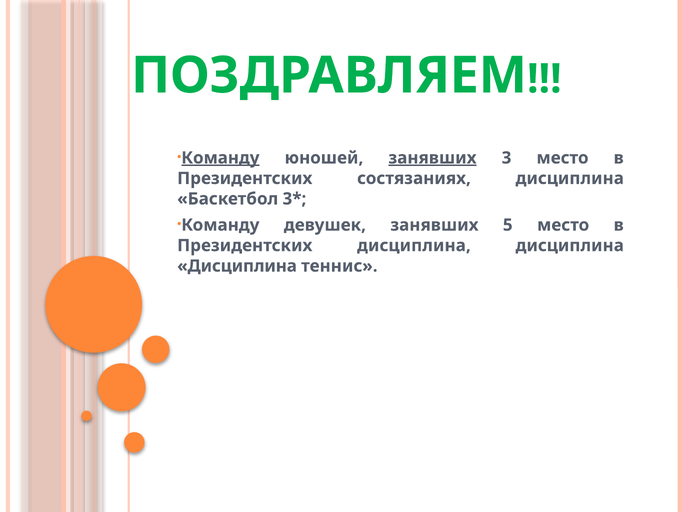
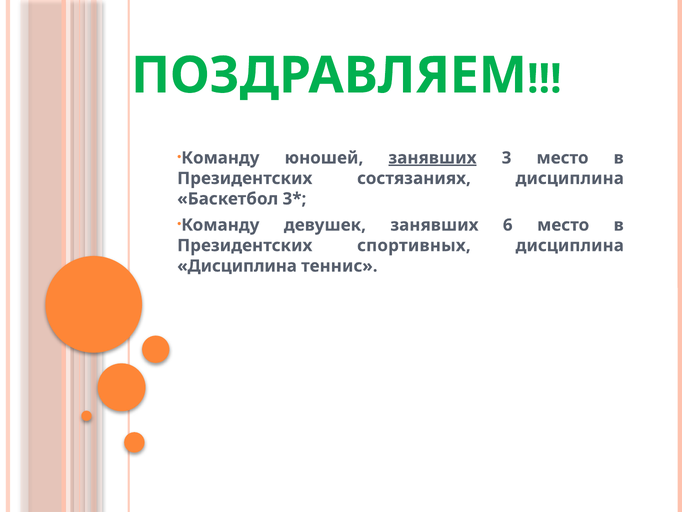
Команду at (220, 158) underline: present -> none
5: 5 -> 6
Президентских дисциплина: дисциплина -> спортивных
